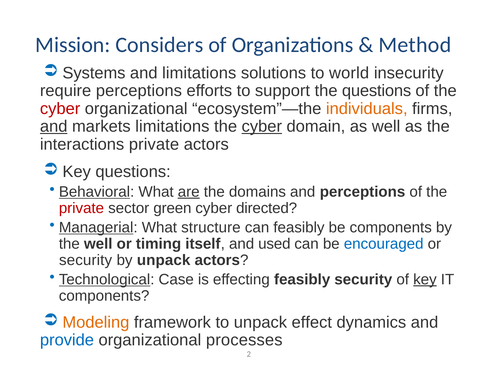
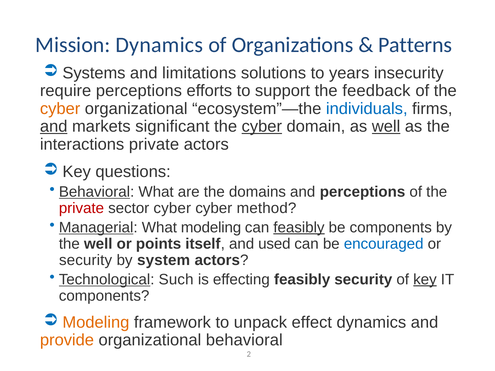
Mission Considers: Considers -> Dynamics
Method: Method -> Patterns
world: world -> years
the questions: questions -> feedback
cyber at (60, 109) colour: red -> orange
individuals colour: orange -> blue
markets limitations: limitations -> significant
well at (386, 127) underline: none -> present
are underline: present -> none
sector green: green -> cyber
directed: directed -> method
What structure: structure -> modeling
feasibly at (299, 228) underline: none -> present
timing: timing -> points
by unpack: unpack -> system
Case: Case -> Such
provide colour: blue -> orange
organizational processes: processes -> behavioral
